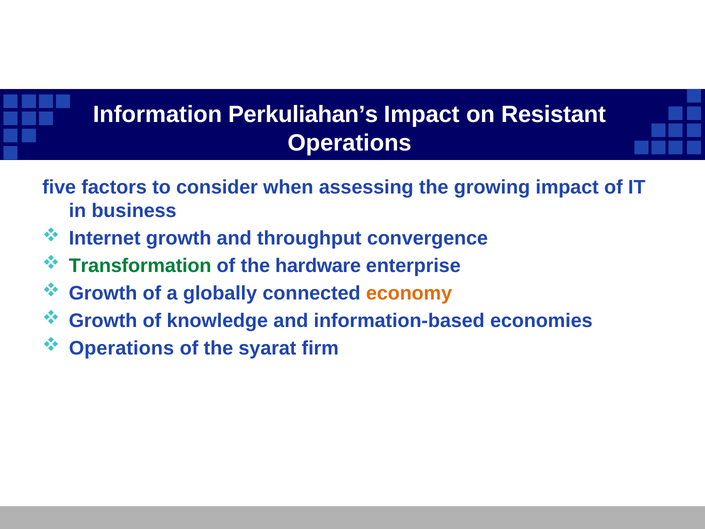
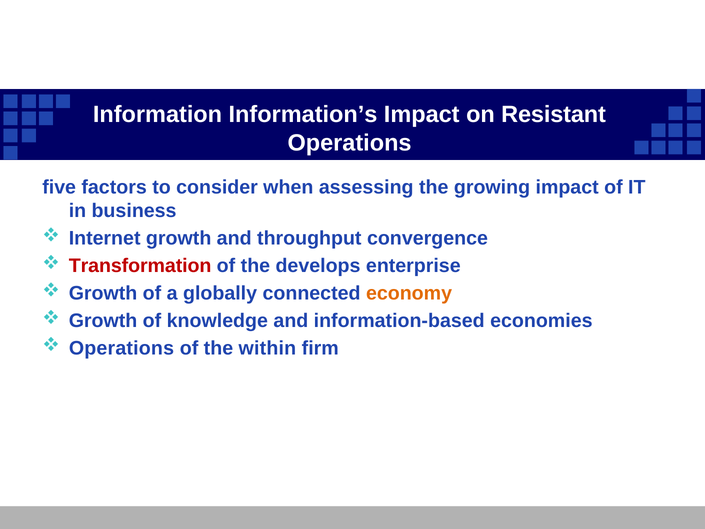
Perkuliahan’s: Perkuliahan’s -> Information’s
Transformation colour: green -> red
hardware: hardware -> develops
syarat: syarat -> within
